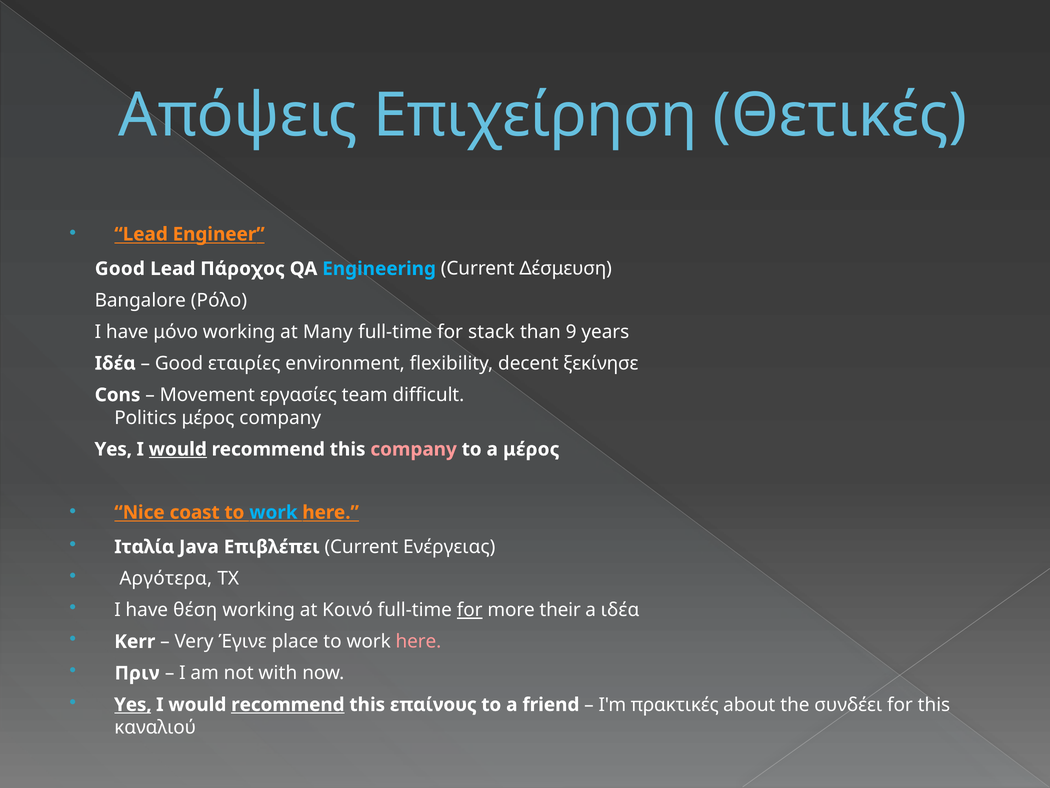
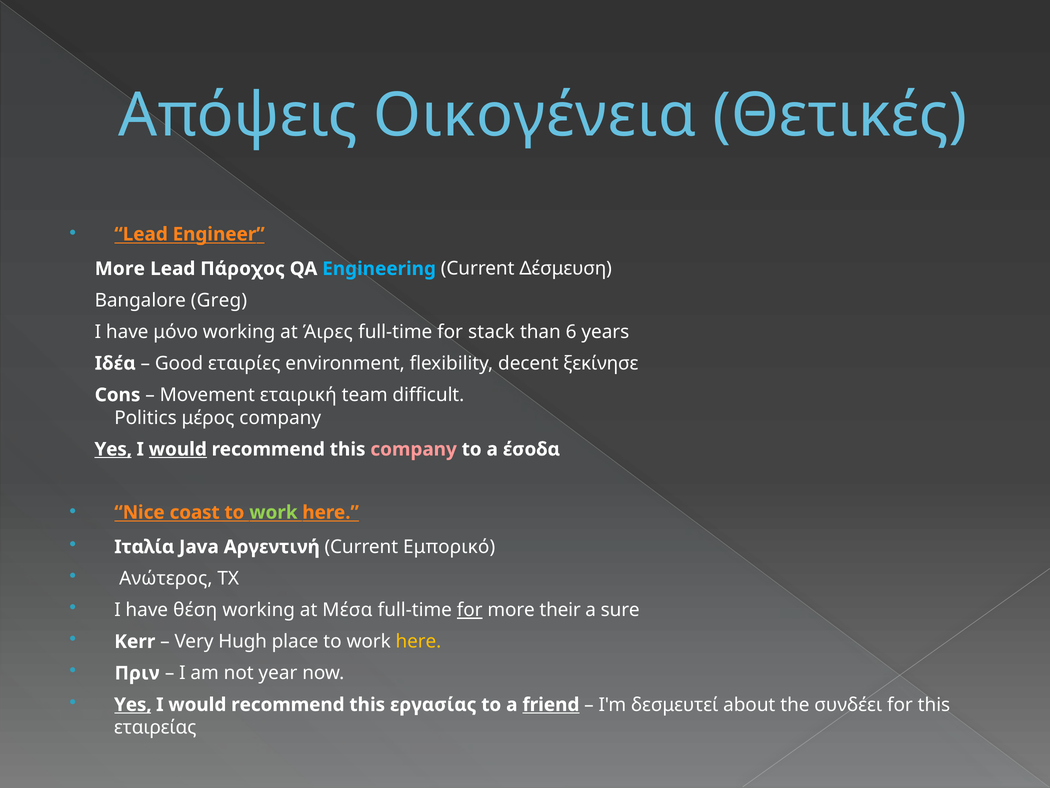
Επιχείρηση: Επιχείρηση -> Οικογένεια
Good at (120, 269): Good -> More
Ρόλο: Ρόλο -> Greg
Many: Many -> Άιρες
9: 9 -> 6
εργασίες: εργασίες -> εταιρική
Yes at (113, 449) underline: none -> present
a μέρος: μέρος -> έσοδα
work at (273, 512) colour: light blue -> light green
Επιβλέπει: Επιβλέπει -> Αργεντινή
Ενέργειας: Ενέργειας -> Εμπορικό
Αργότερα: Αργότερα -> Ανώτερος
Κοινό: Κοινό -> Μέσα
a ιδέα: ιδέα -> sure
Έγινε: Έγινε -> Hugh
here at (418, 641) colour: pink -> yellow
with: with -> year
recommend at (288, 704) underline: present -> none
επαίνους: επαίνους -> εργασίας
friend underline: none -> present
πρακτικές: πρακτικές -> δεσμευτεί
καναλιού: καναλιού -> εταιρείας
